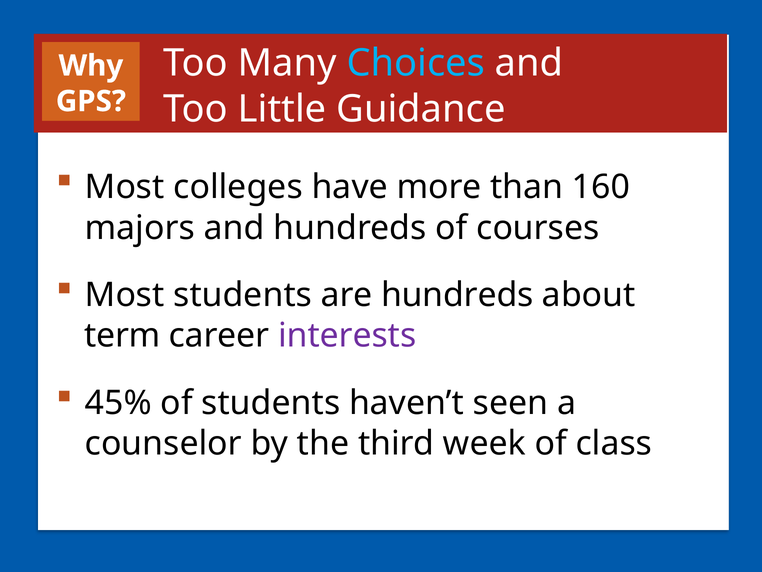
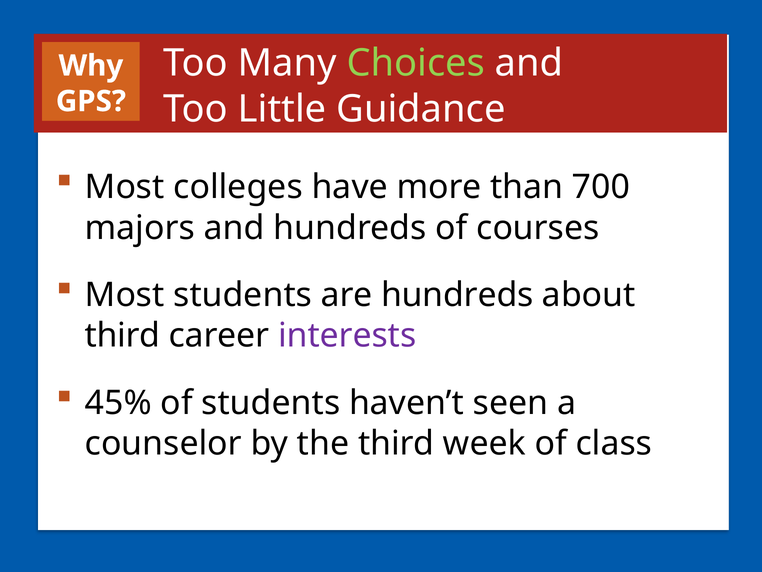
Choices colour: light blue -> light green
160: 160 -> 700
term at (122, 335): term -> third
